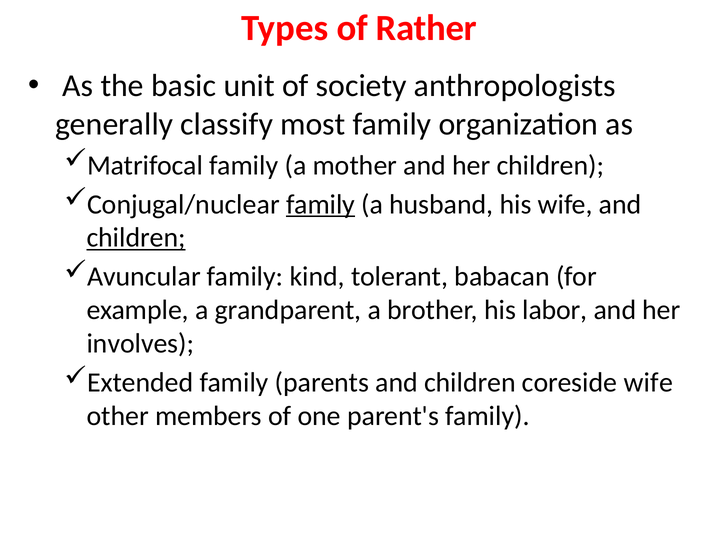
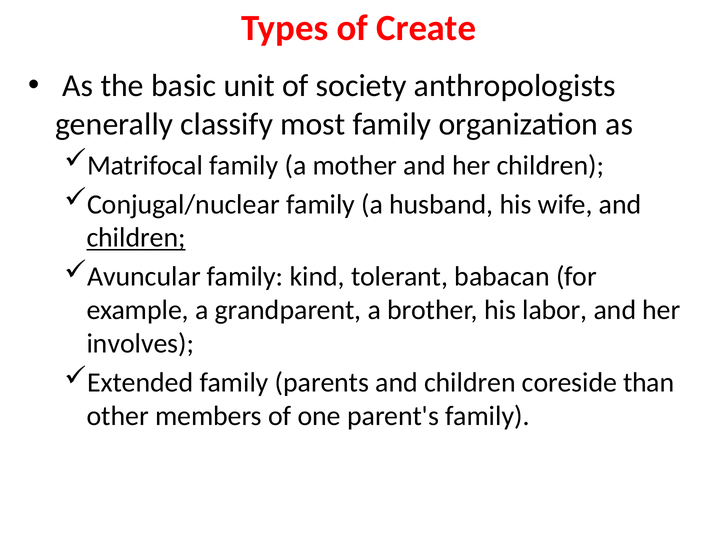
Rather: Rather -> Create
family at (321, 204) underline: present -> none
coreside wife: wife -> than
